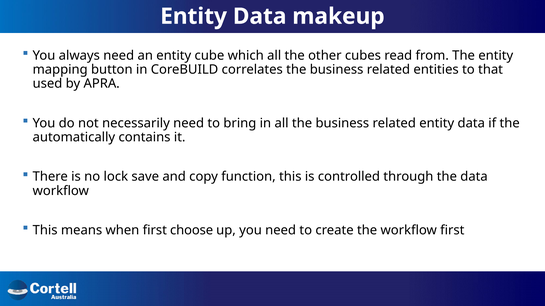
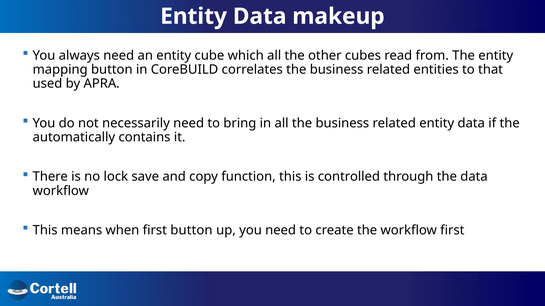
first choose: choose -> button
